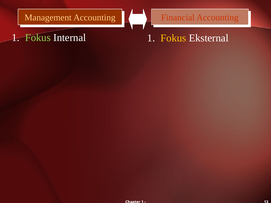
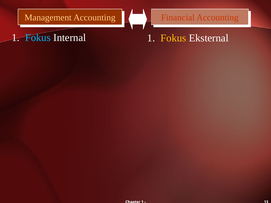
Fokus at (38, 38) colour: light green -> light blue
